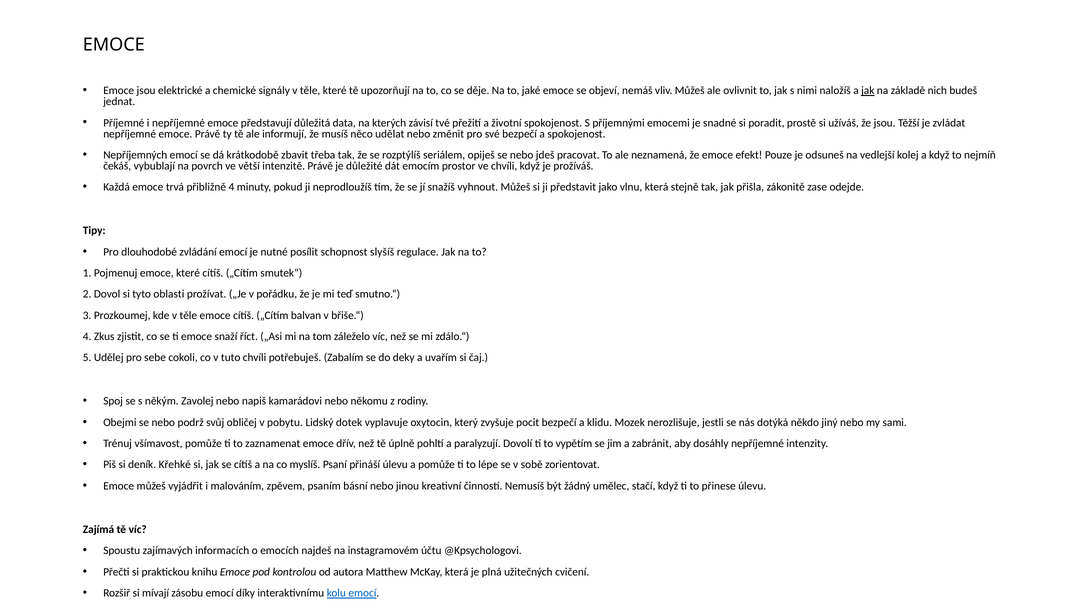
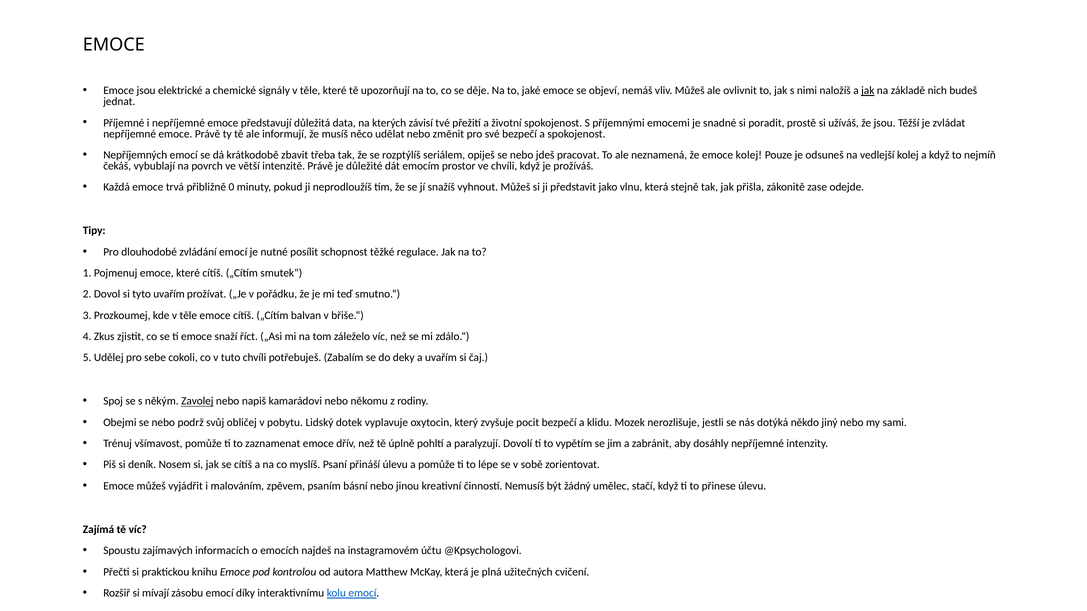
emoce efekt: efekt -> kolej
přibližně 4: 4 -> 0
slyšíš: slyšíš -> těžké
tyto oblasti: oblasti -> uvařím
Zavolej underline: none -> present
Křehké: Křehké -> Nosem
